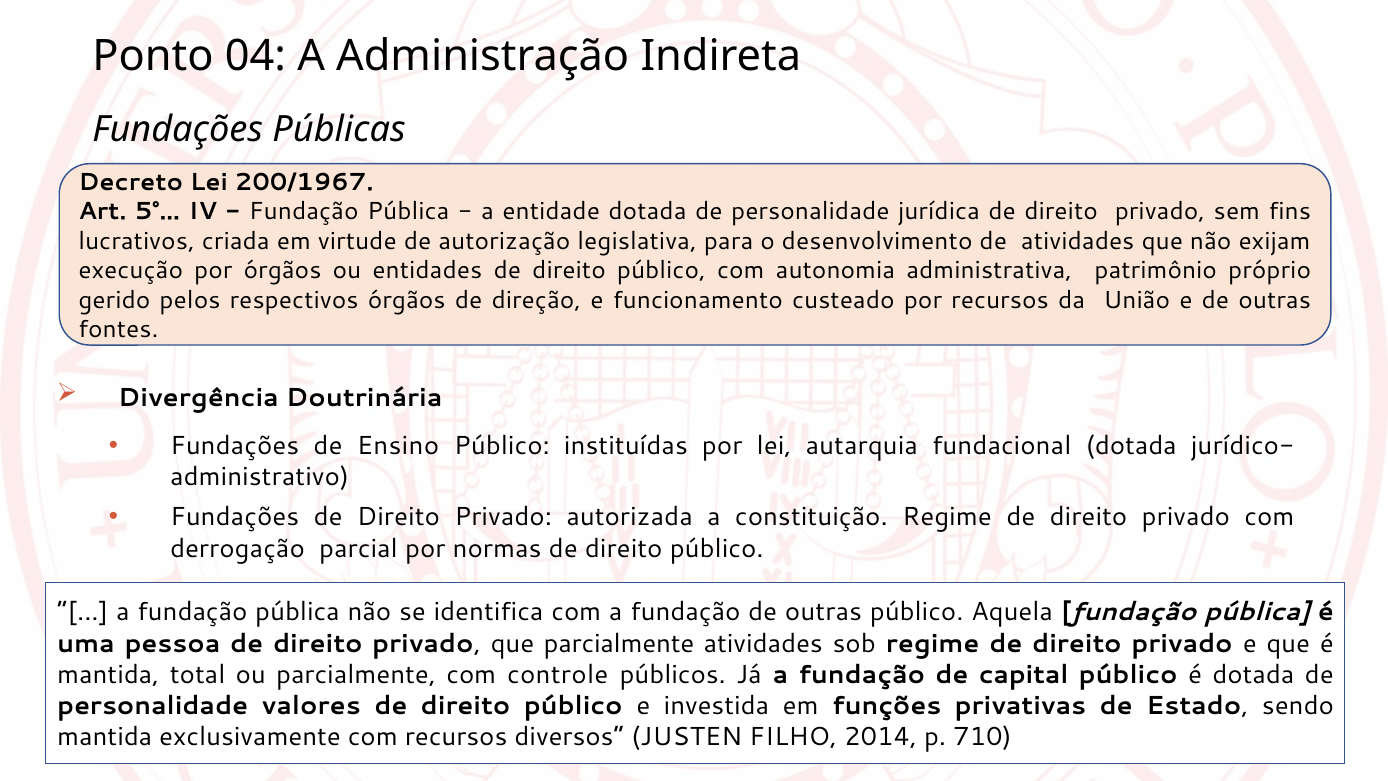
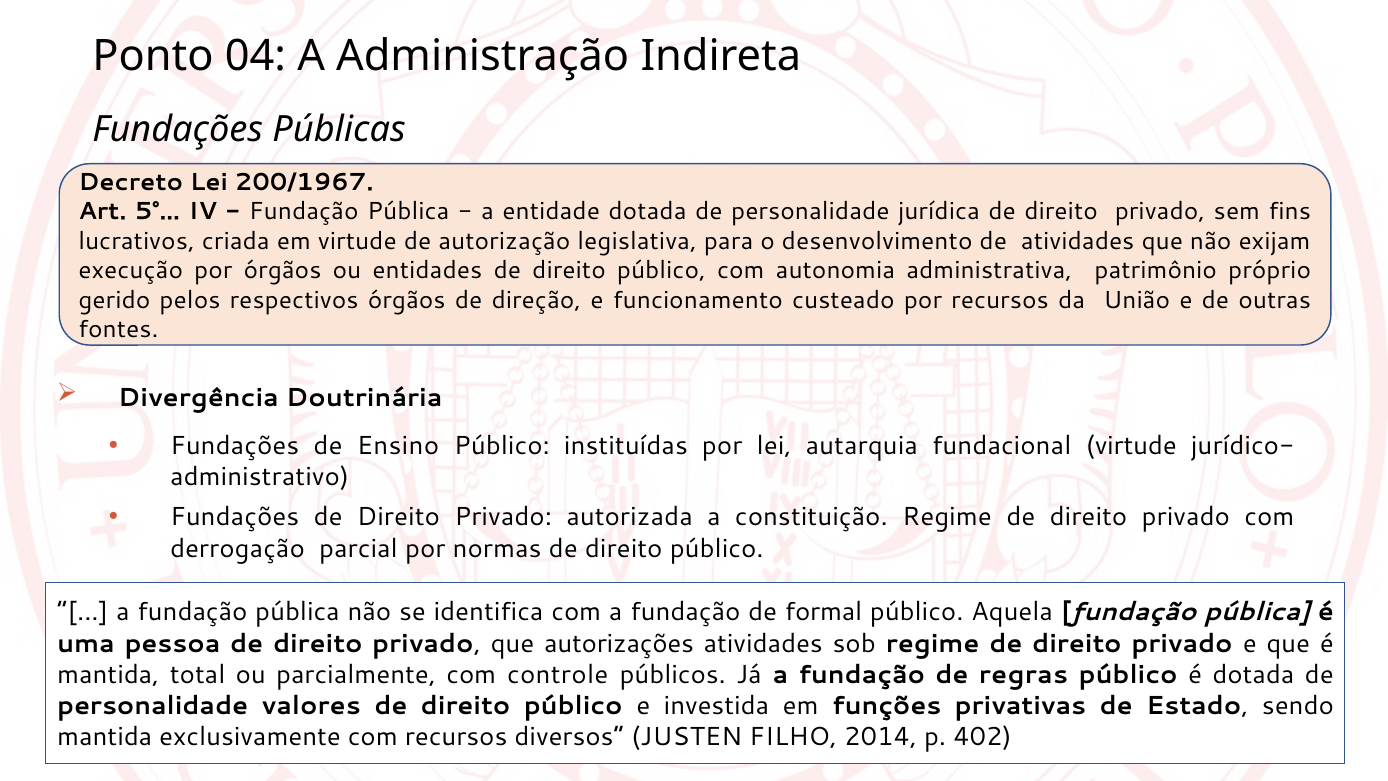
fundacional dotada: dotada -> virtude
fundação de outras: outras -> formal
que parcialmente: parcialmente -> autorizações
capital: capital -> regras
710: 710 -> 402
